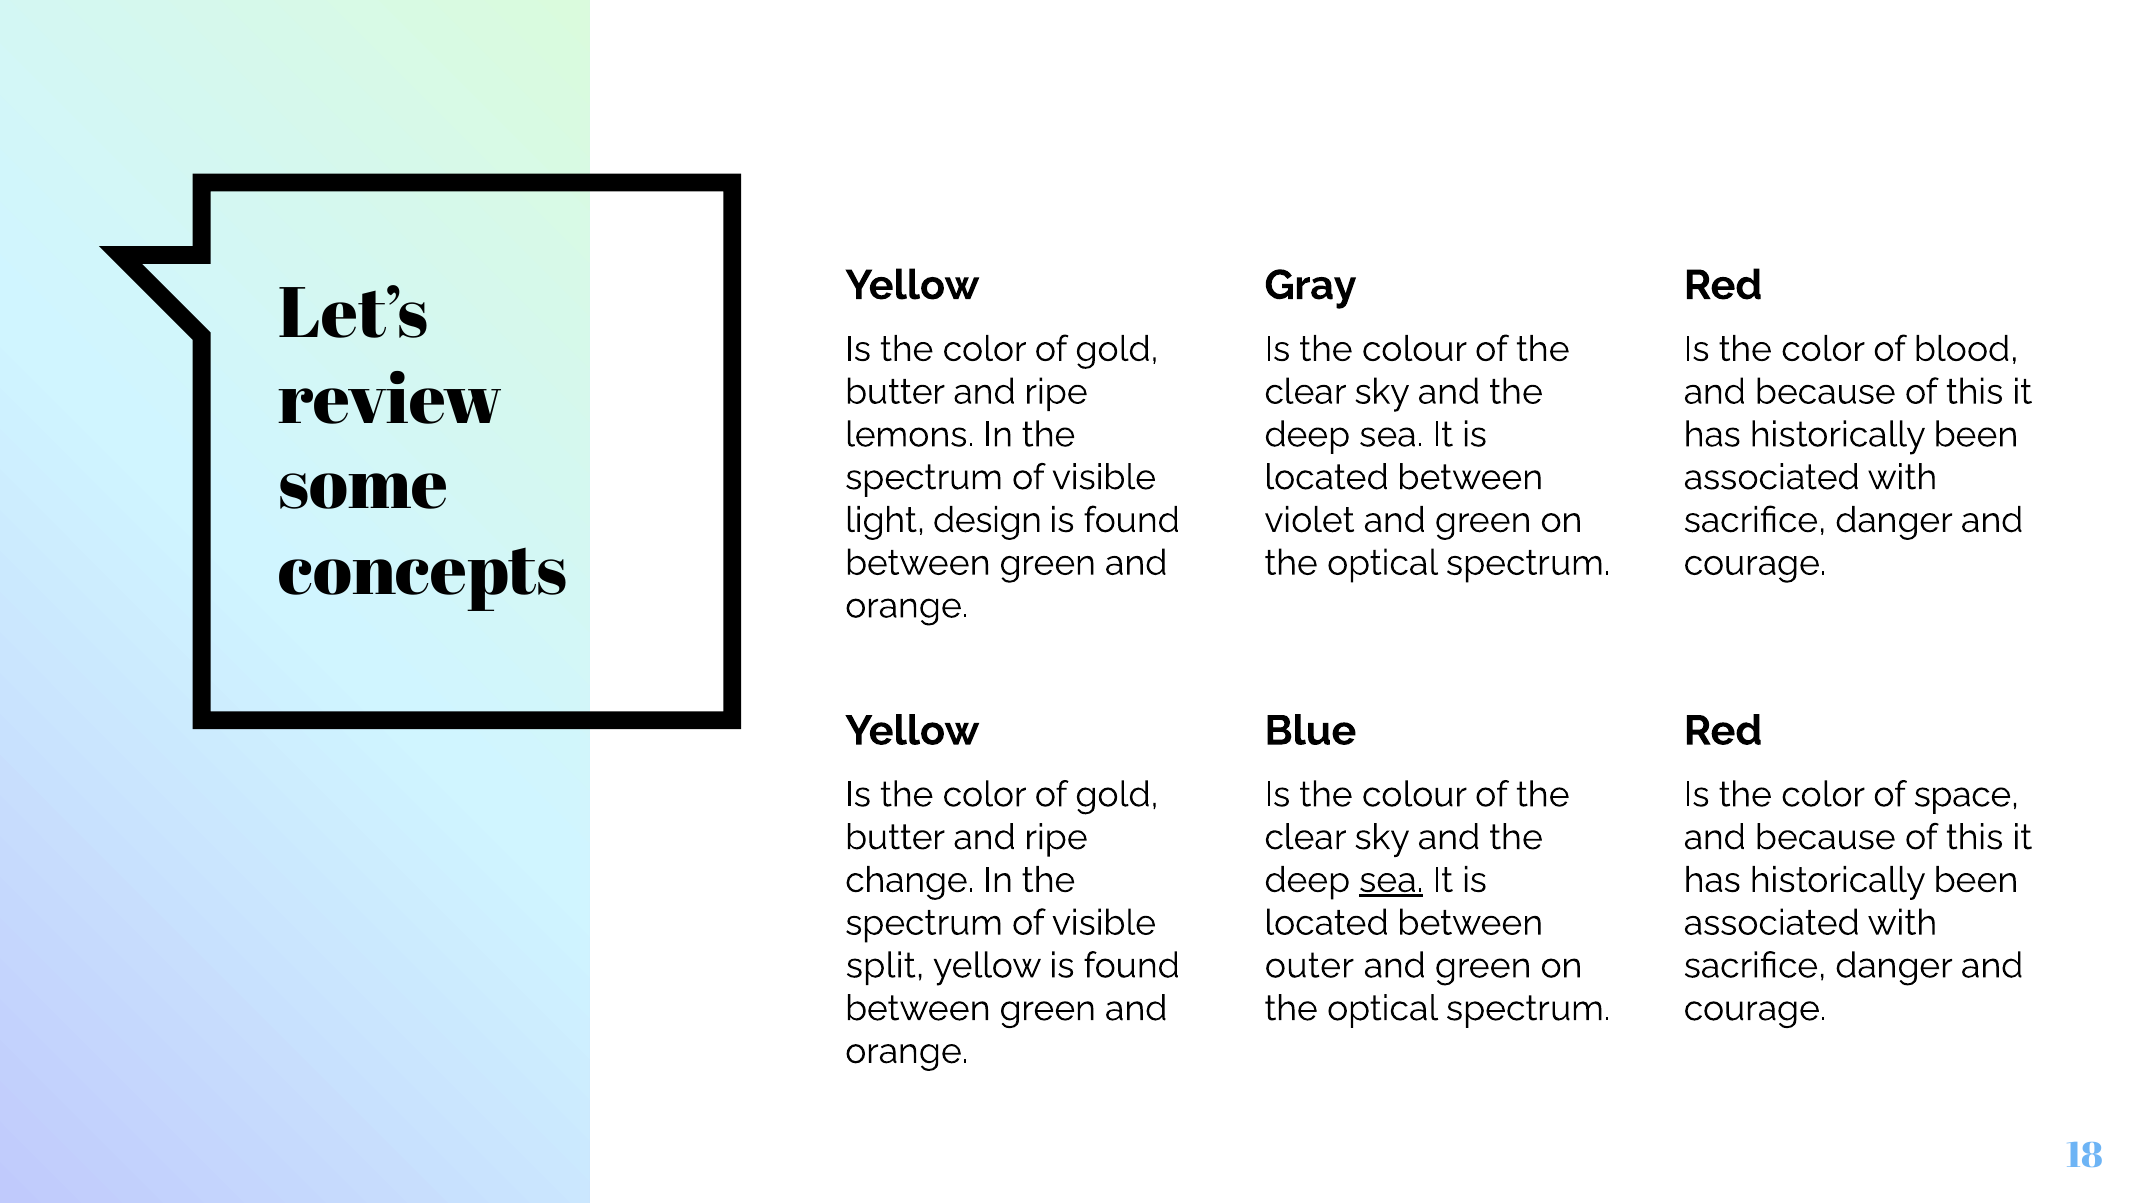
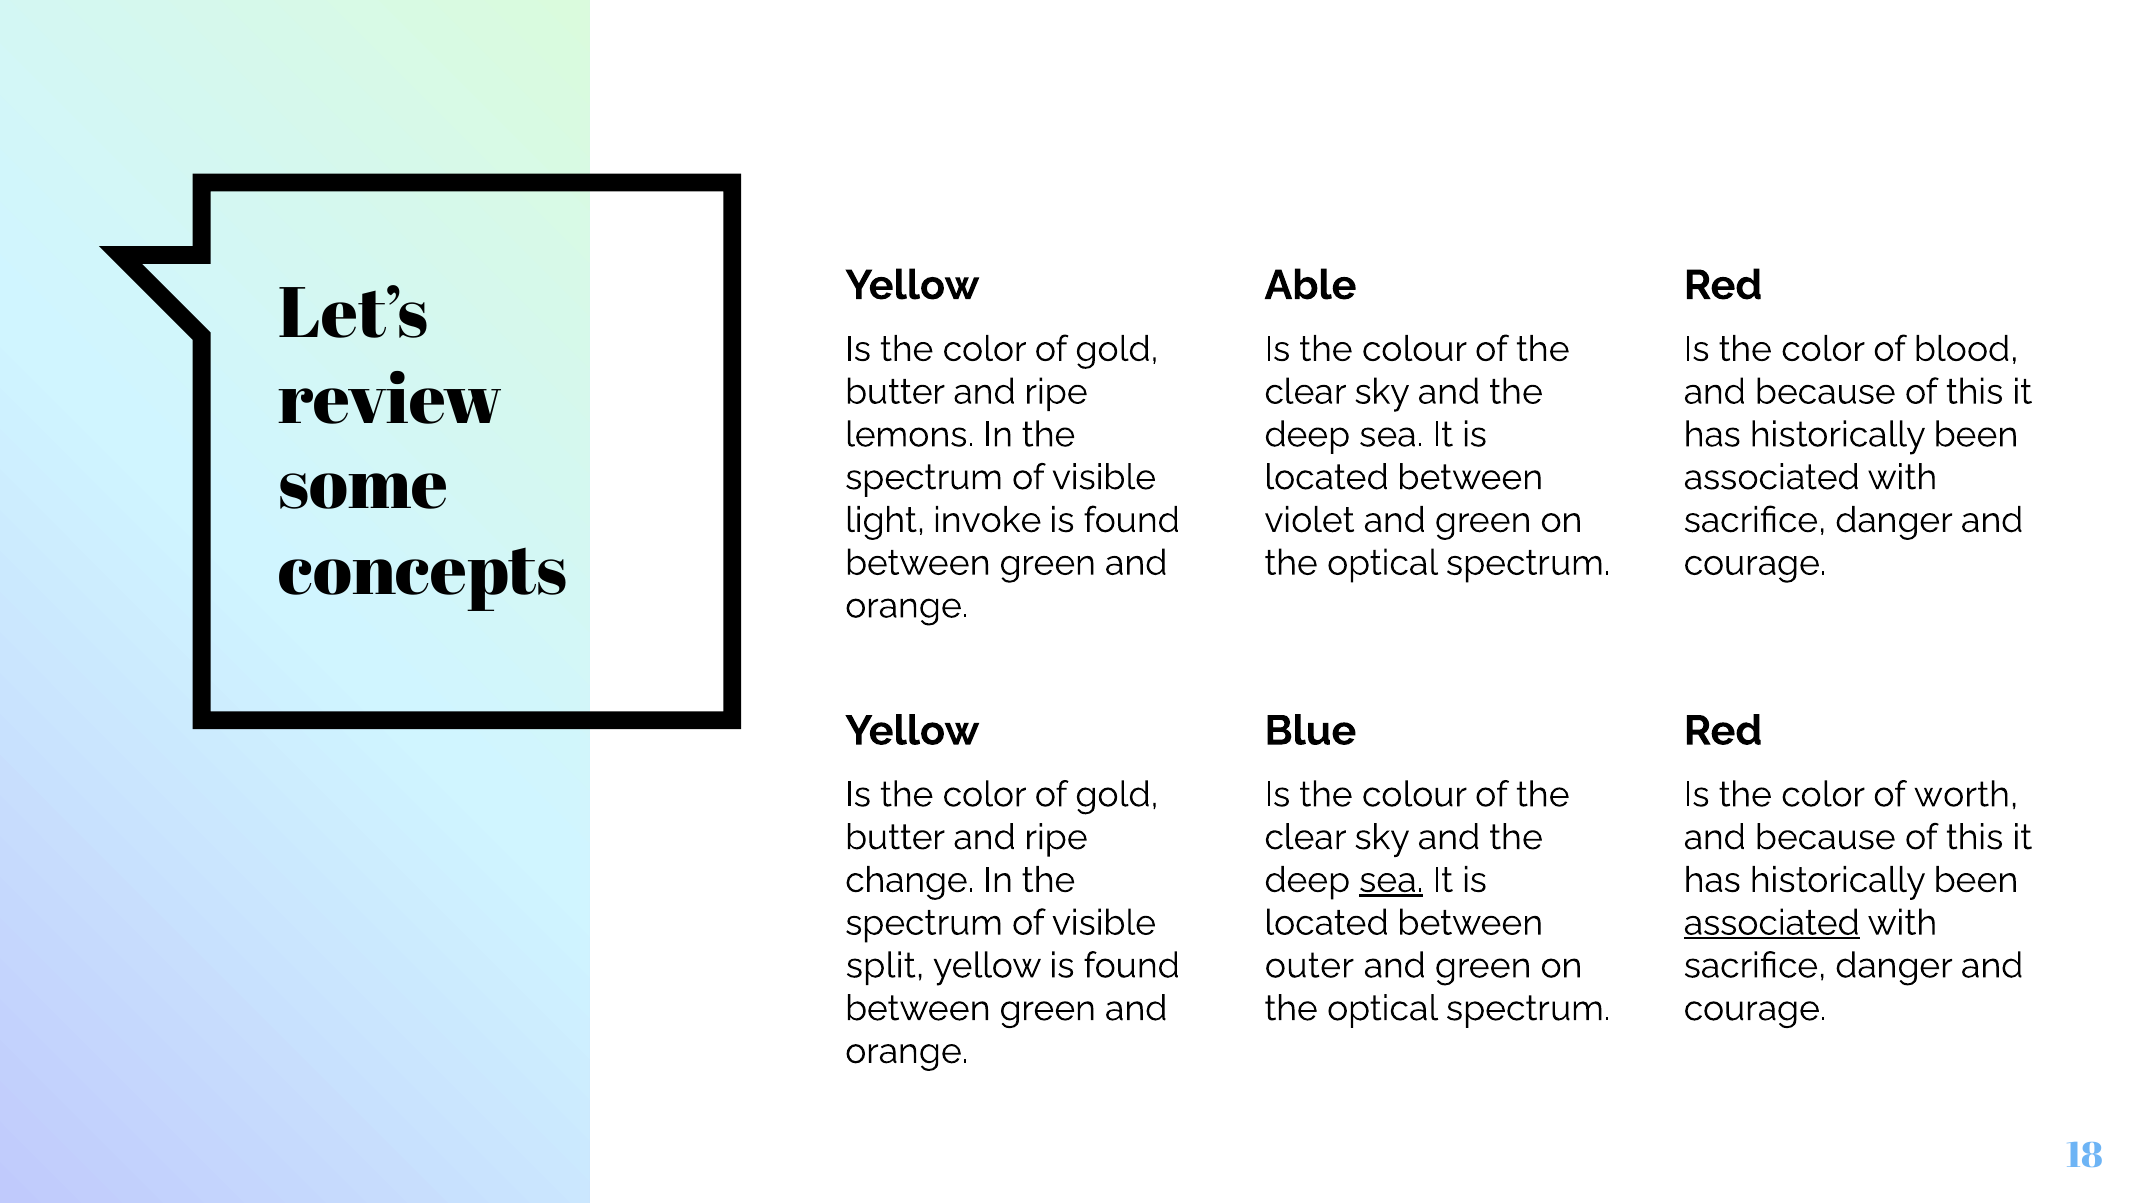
Gray: Gray -> Able
design: design -> invoke
space: space -> worth
associated at (1772, 923) underline: none -> present
